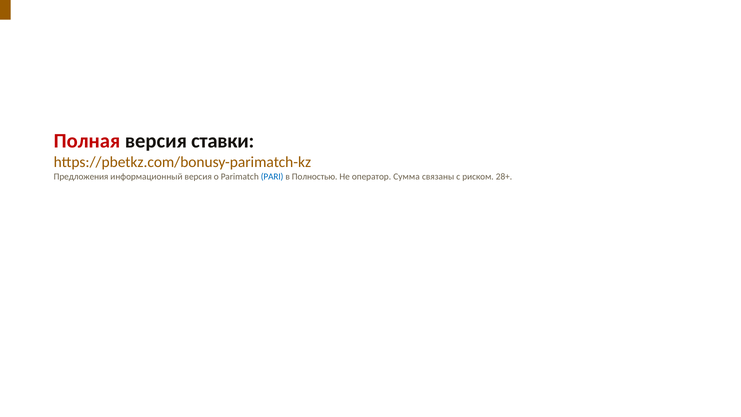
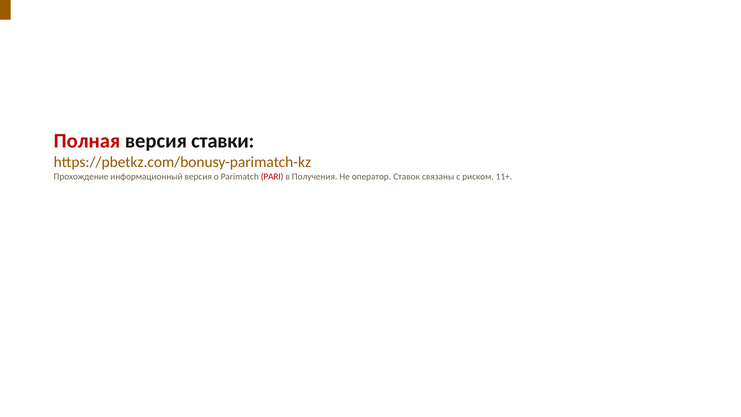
Предложения: Предложения -> Прохождение
PARI colour: blue -> red
Полностью: Полностью -> Получения
Сумма: Сумма -> Ставок
28+: 28+ -> 11+
